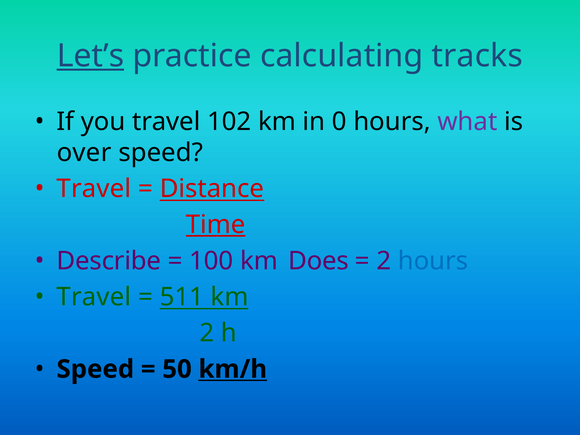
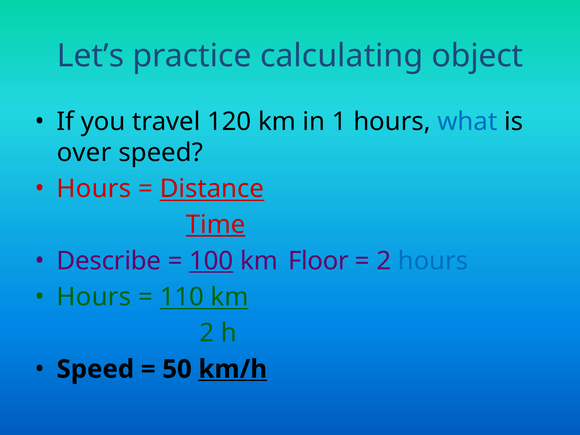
Let’s underline: present -> none
tracks: tracks -> object
102: 102 -> 120
0: 0 -> 1
what colour: purple -> blue
Travel at (94, 189): Travel -> Hours
100 underline: none -> present
Does: Does -> Floor
Travel at (94, 297): Travel -> Hours
511: 511 -> 110
